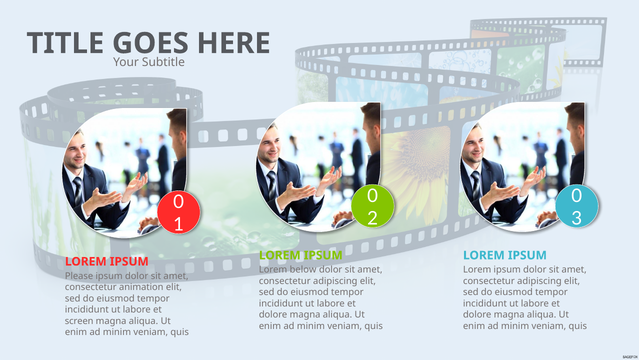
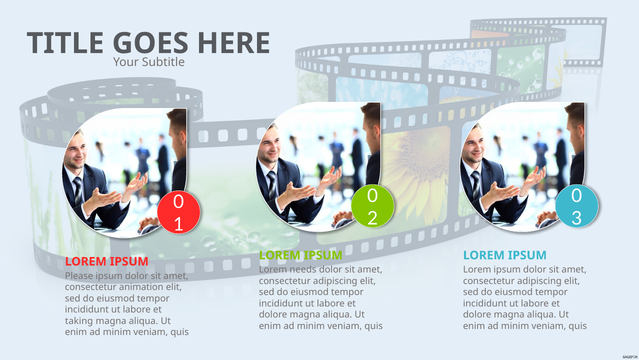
below: below -> needs
screen: screen -> taking
